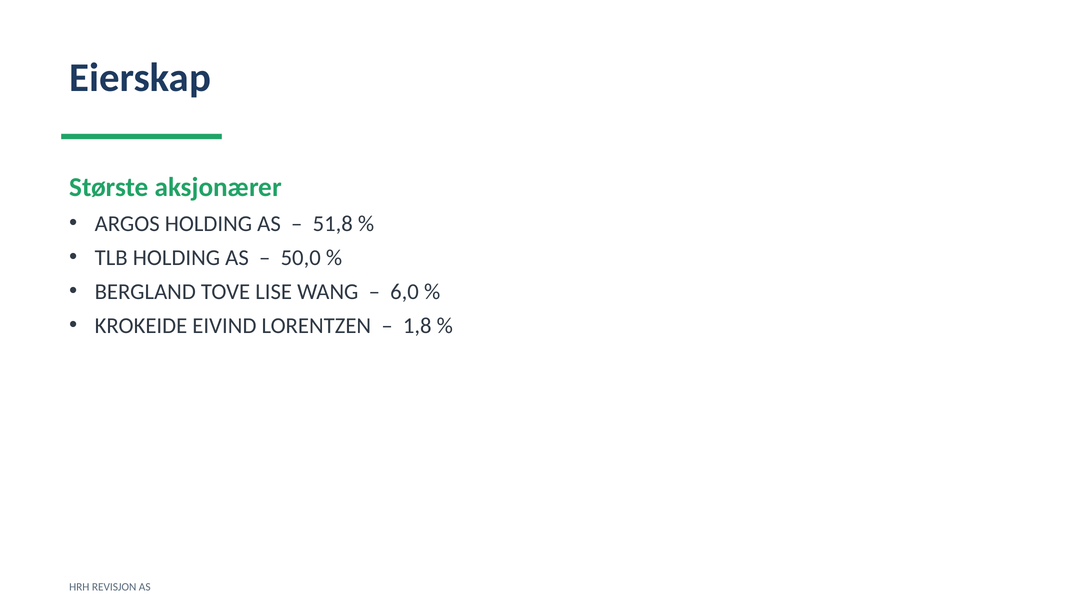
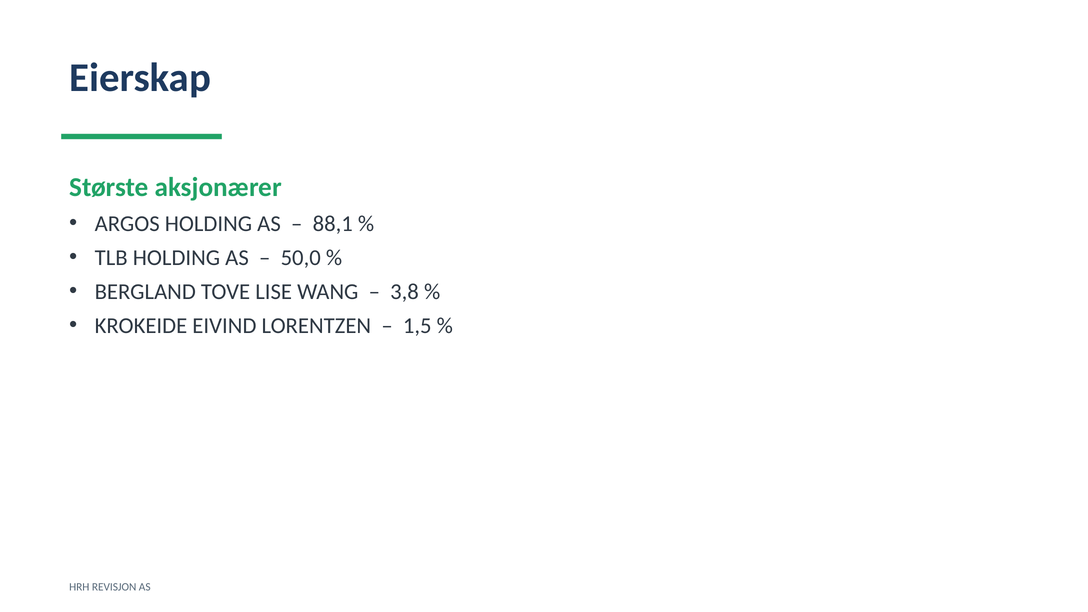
51,8: 51,8 -> 88,1
6,0: 6,0 -> 3,8
1,8: 1,8 -> 1,5
